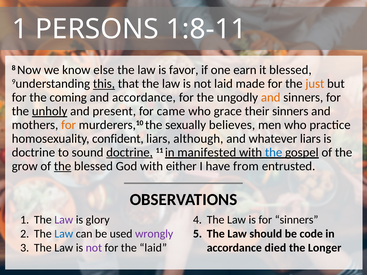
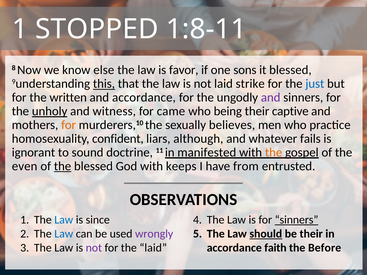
PERSONS: PERSONS -> STOPPED
earn: earn -> sons
made: made -> strike
just colour: orange -> blue
coming: coming -> written
and at (271, 98) colour: orange -> purple
present: present -> witness
grace: grace -> being
their sinners: sinners -> captive
whatever liars: liars -> fails
doctrine at (33, 153): doctrine -> ignorant
doctrine at (130, 153) underline: present -> none
the at (274, 153) colour: blue -> orange
grow: grow -> even
either: either -> keeps
Law at (64, 220) colour: purple -> blue
glory: glory -> since
sinners at (297, 220) underline: none -> present
should underline: none -> present
be code: code -> their
died: died -> faith
Longer: Longer -> Before
